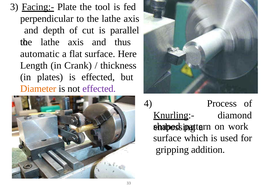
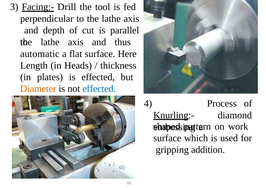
Plate: Plate -> Drill
Crank: Crank -> Heads
effected at (99, 89) colour: purple -> blue
